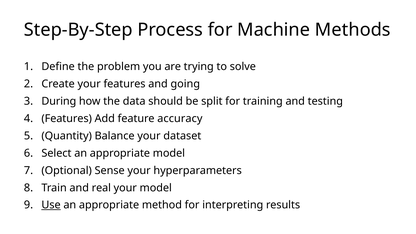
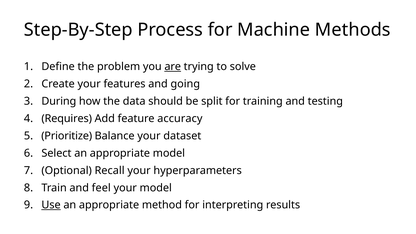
are underline: none -> present
Features at (67, 118): Features -> Requires
Quantity: Quantity -> Prioritize
Sense: Sense -> Recall
real: real -> feel
